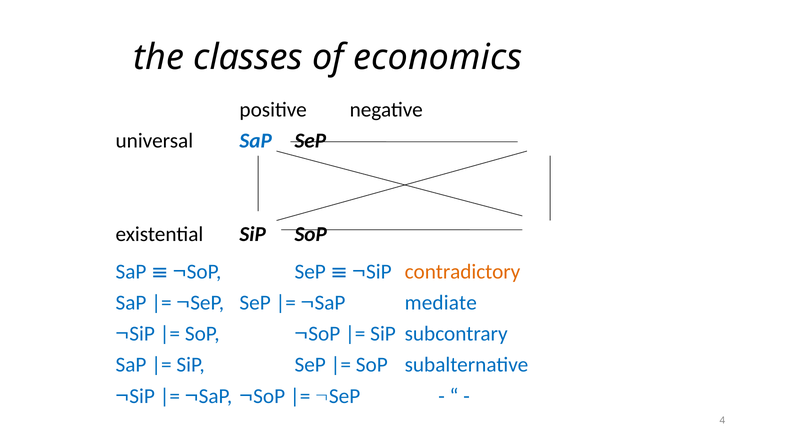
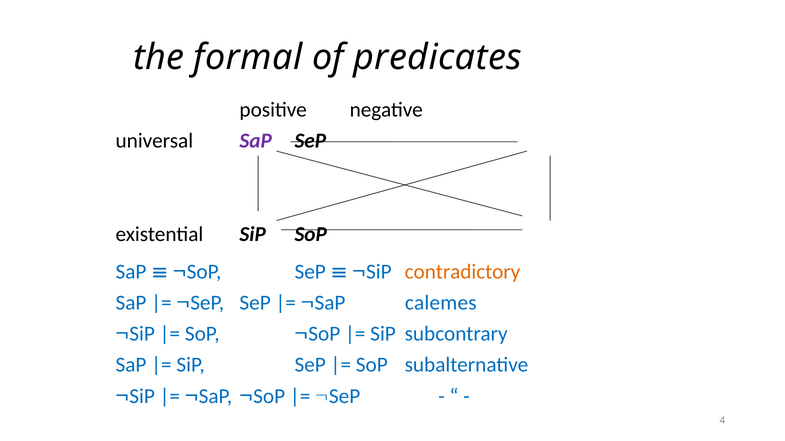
classes: classes -> formal
economics: economics -> predicates
SaP at (256, 141) colour: blue -> purple
mediate: mediate -> calemes
